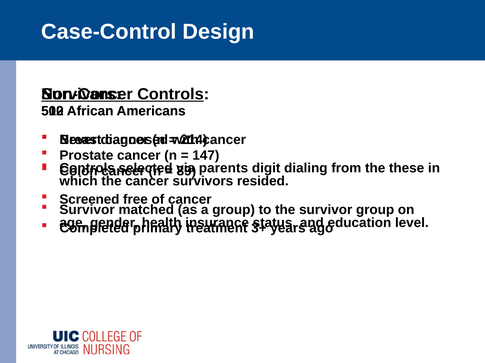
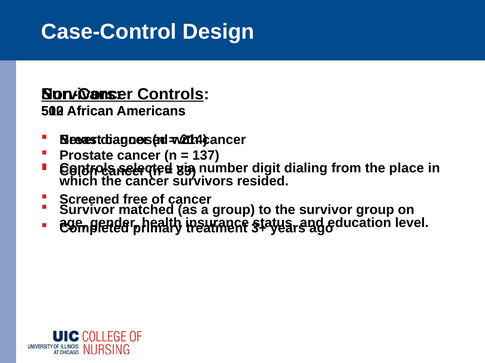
147: 147 -> 137
parents: parents -> number
these: these -> place
